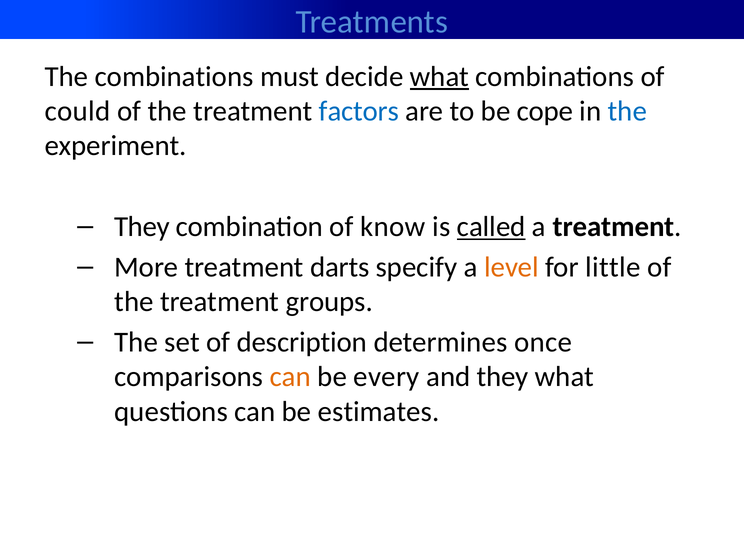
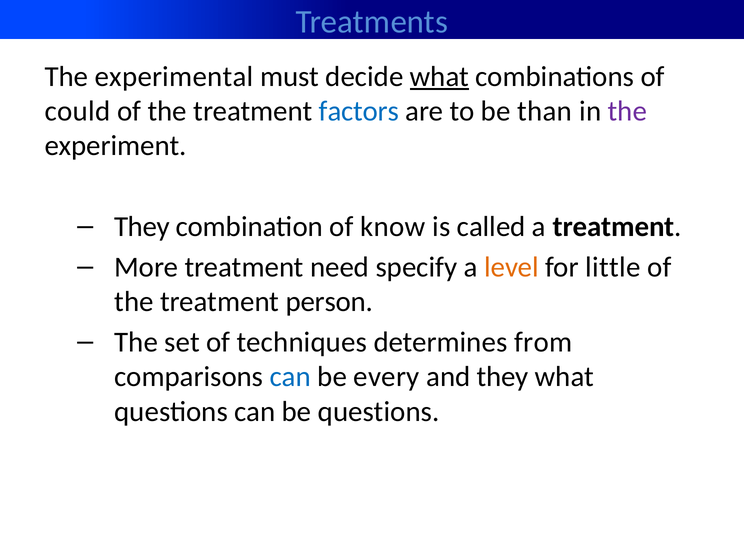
The combinations: combinations -> experimental
cope: cope -> than
the at (627, 111) colour: blue -> purple
called underline: present -> none
darts: darts -> need
groups: groups -> person
description: description -> techniques
once: once -> from
can at (290, 377) colour: orange -> blue
be estimates: estimates -> questions
